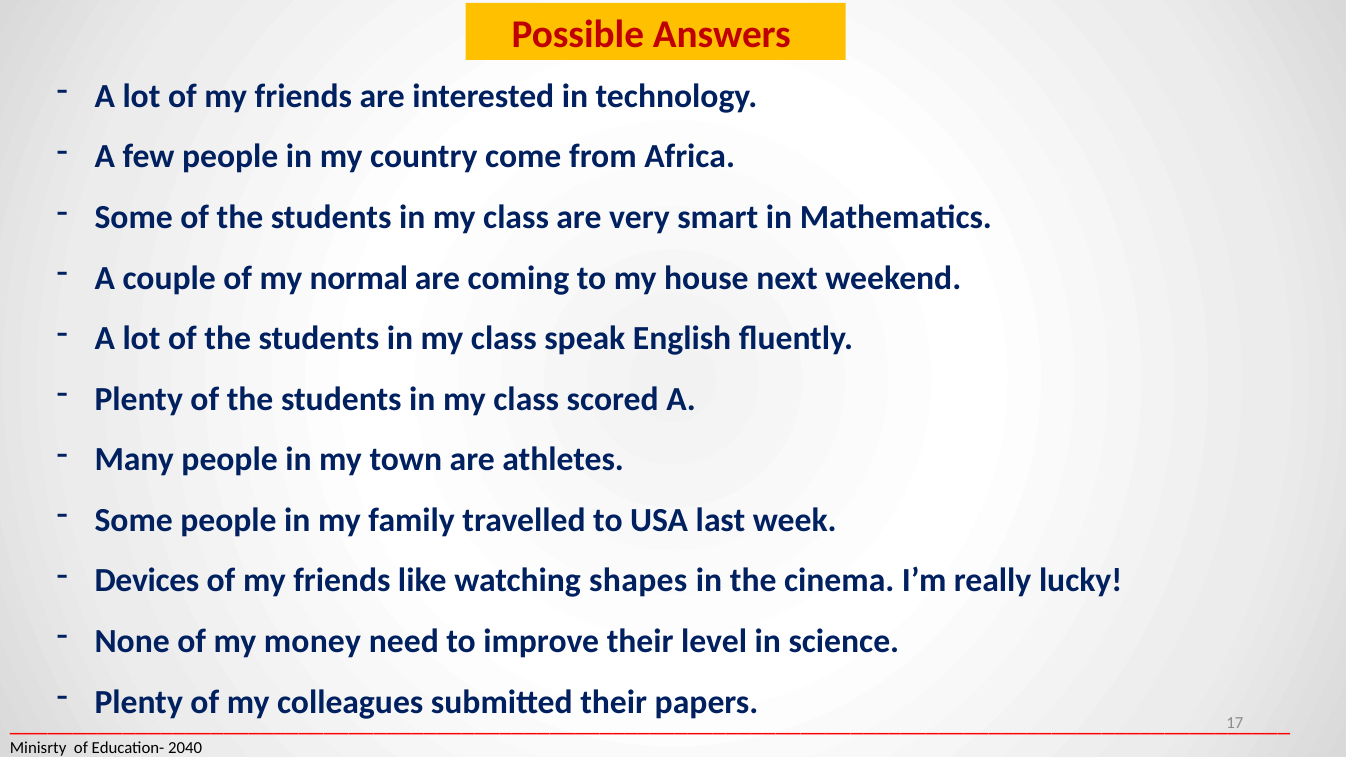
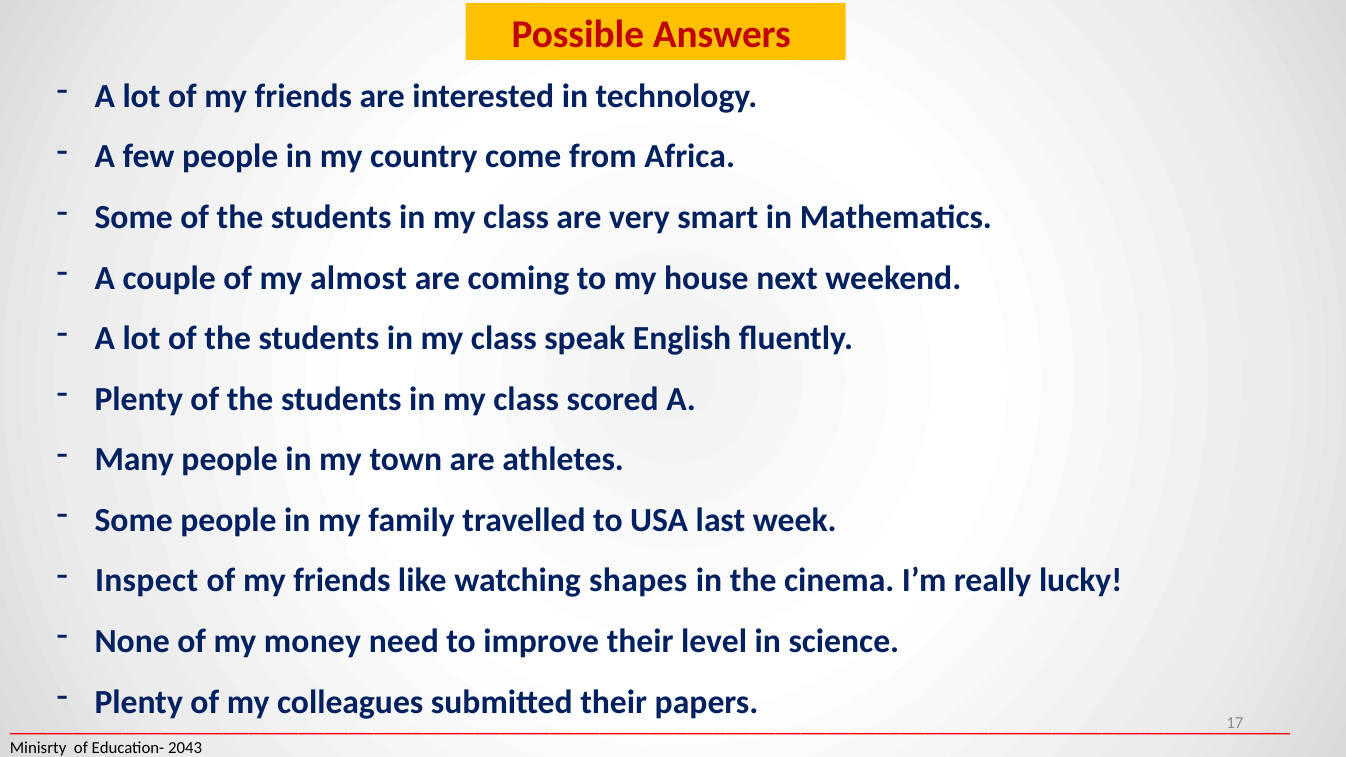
normal: normal -> almost
Devices: Devices -> Inspect
2040: 2040 -> 2043
